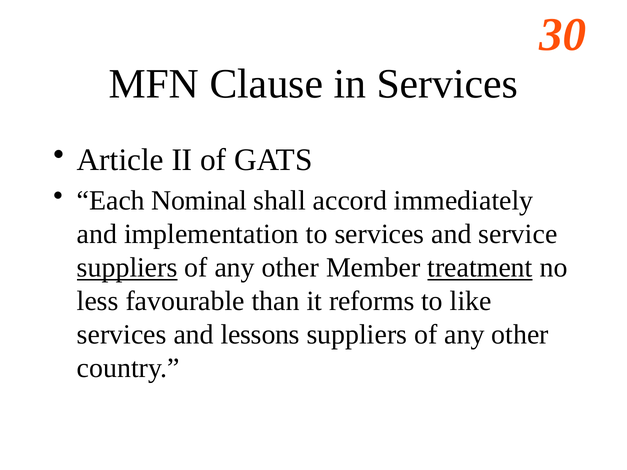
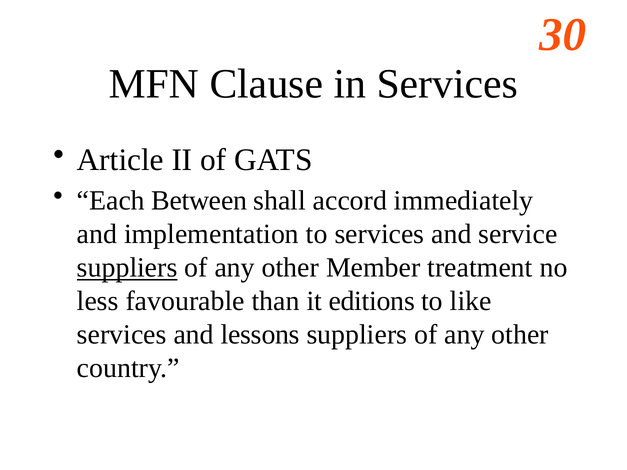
Nominal: Nominal -> Between
treatment underline: present -> none
reforms: reforms -> editions
